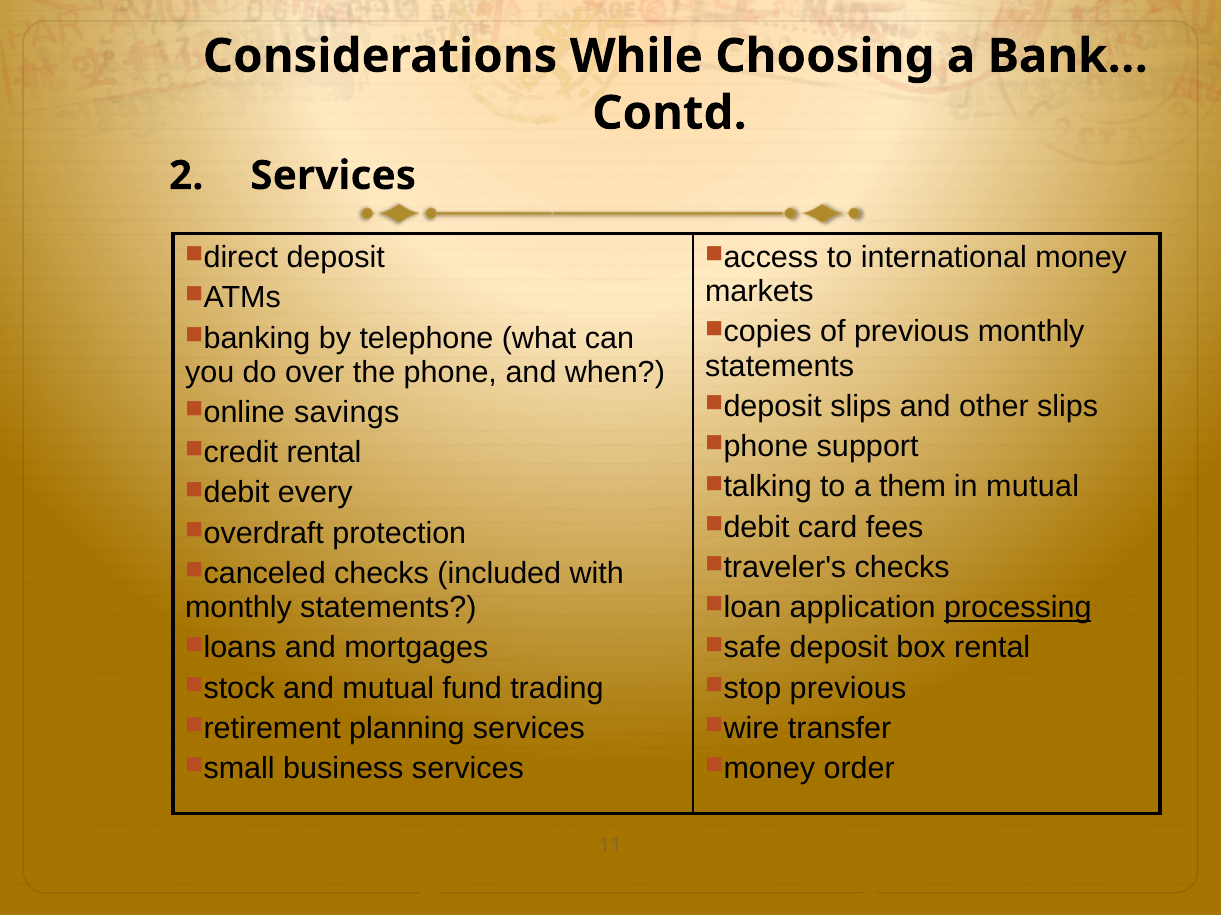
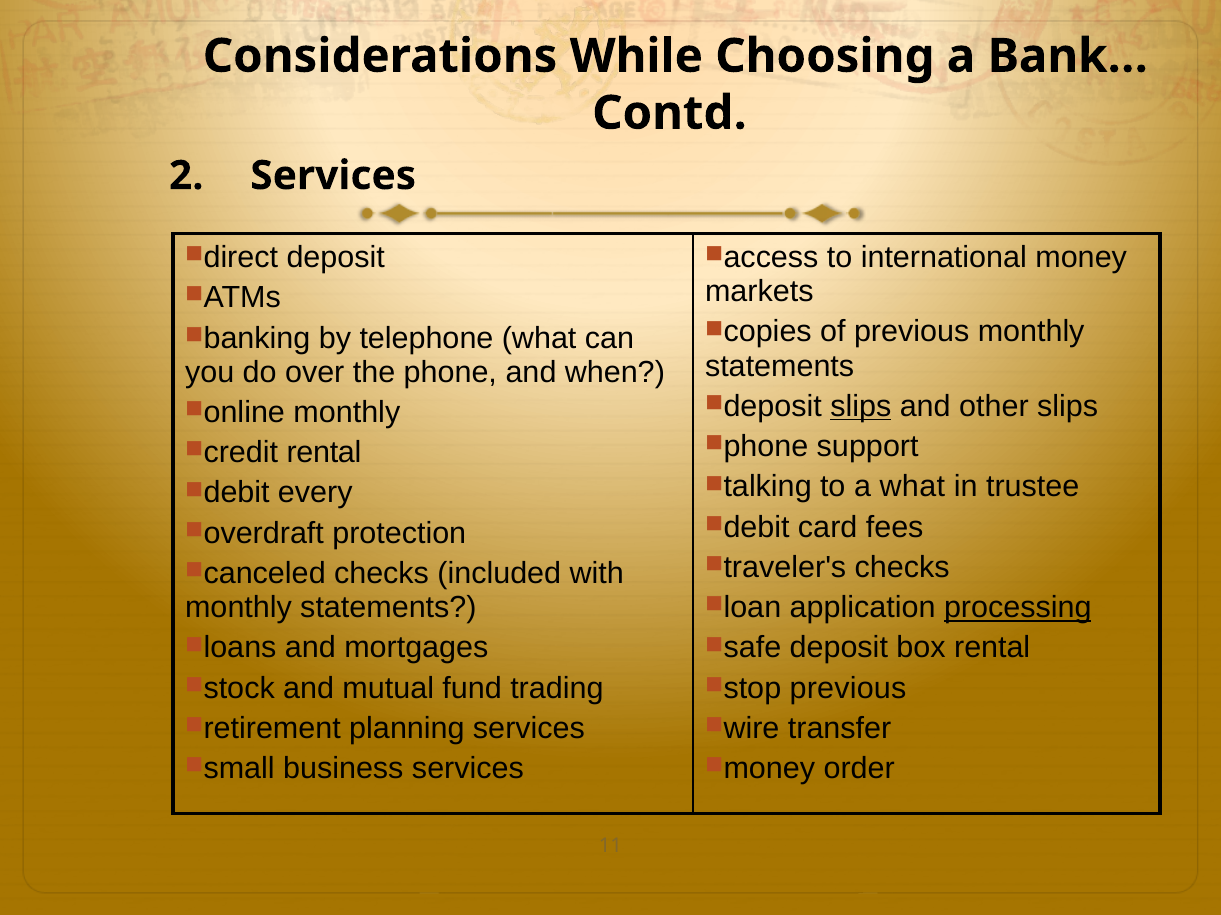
slips at (861, 407) underline: none -> present
savings at (347, 413): savings -> monthly
a them: them -> what
in mutual: mutual -> trustee
